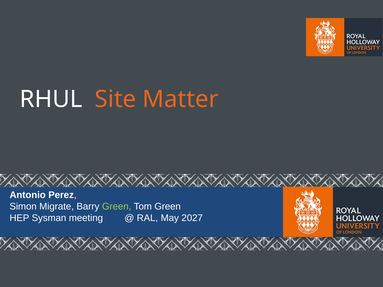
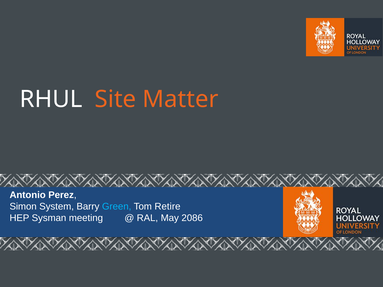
Migrate: Migrate -> System
Green at (117, 207) colour: light green -> light blue
Tom Green: Green -> Retire
2027: 2027 -> 2086
